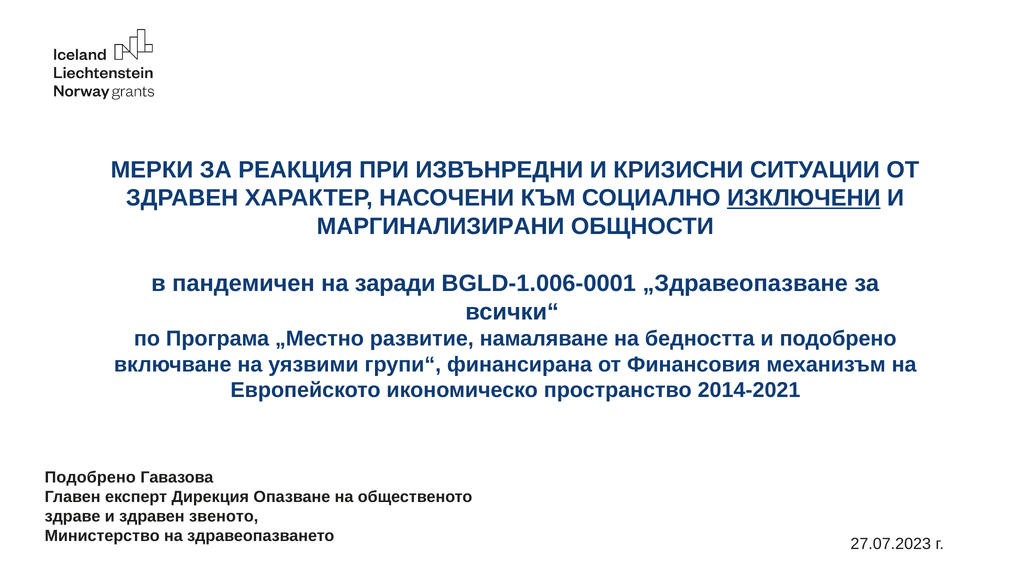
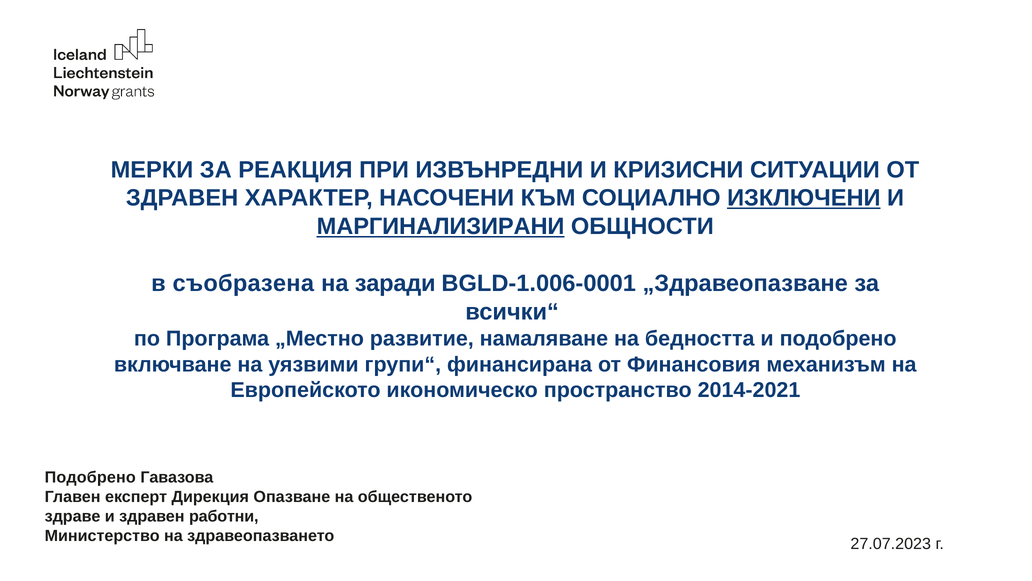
МАРГИНАЛИЗИРАНИ underline: none -> present
пандемичен: пандемичен -> съобразена
звеното: звеното -> работни
